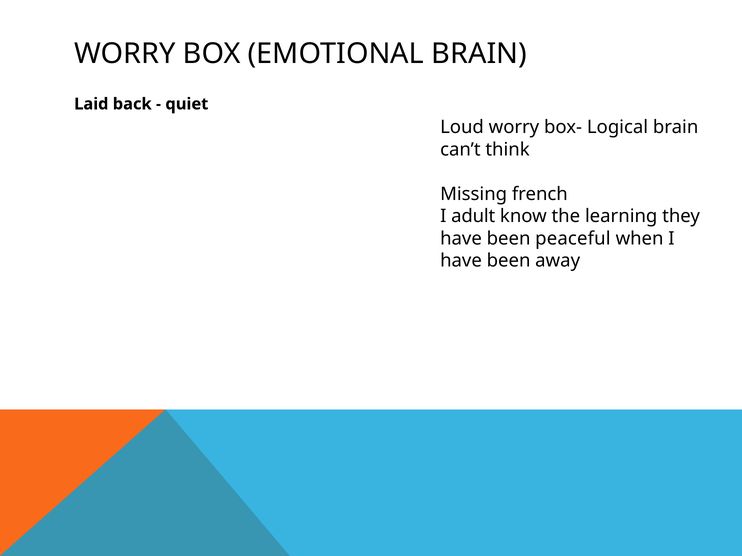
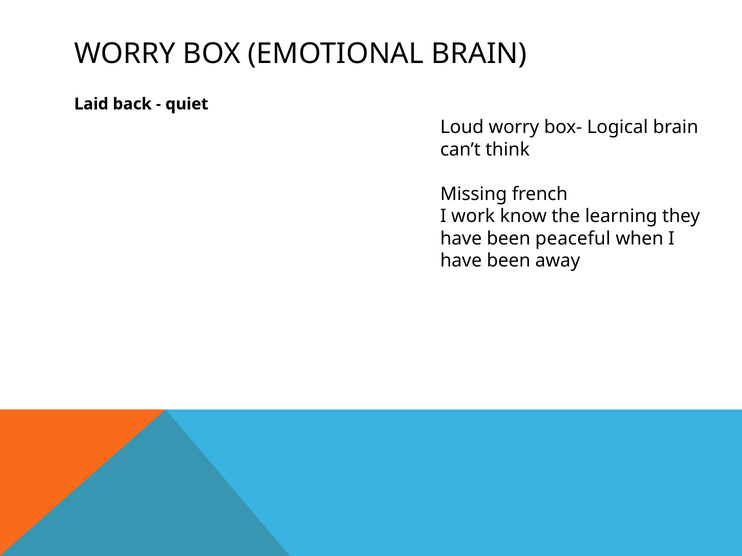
adult: adult -> work
